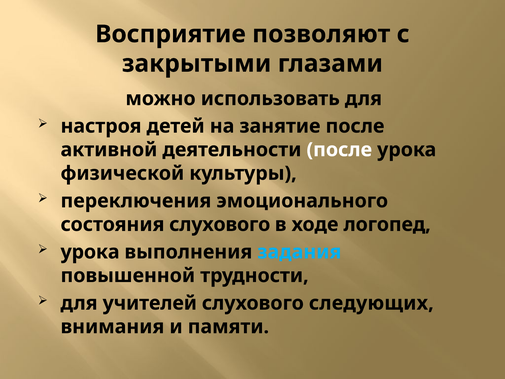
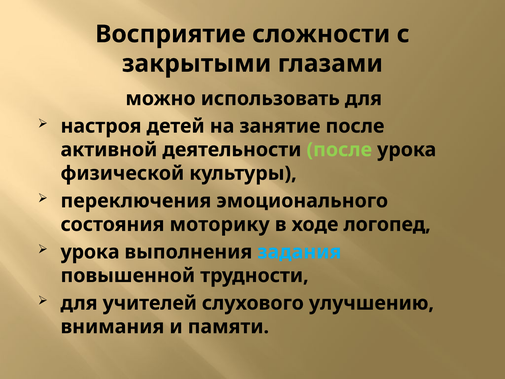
позволяют: позволяют -> сложности
после at (339, 150) colour: white -> light green
состояния слухового: слухового -> моторику
следующих: следующих -> улучшению
